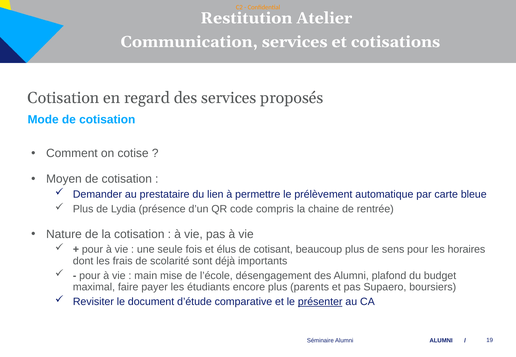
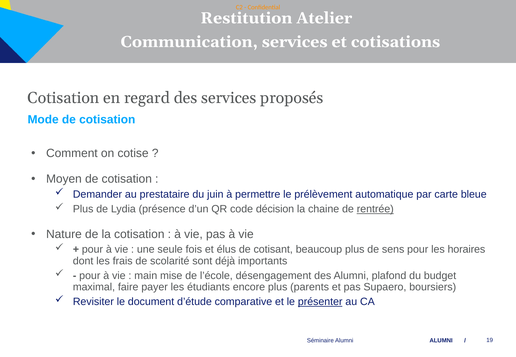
lien: lien -> juin
compris: compris -> décision
rentrée underline: none -> present
